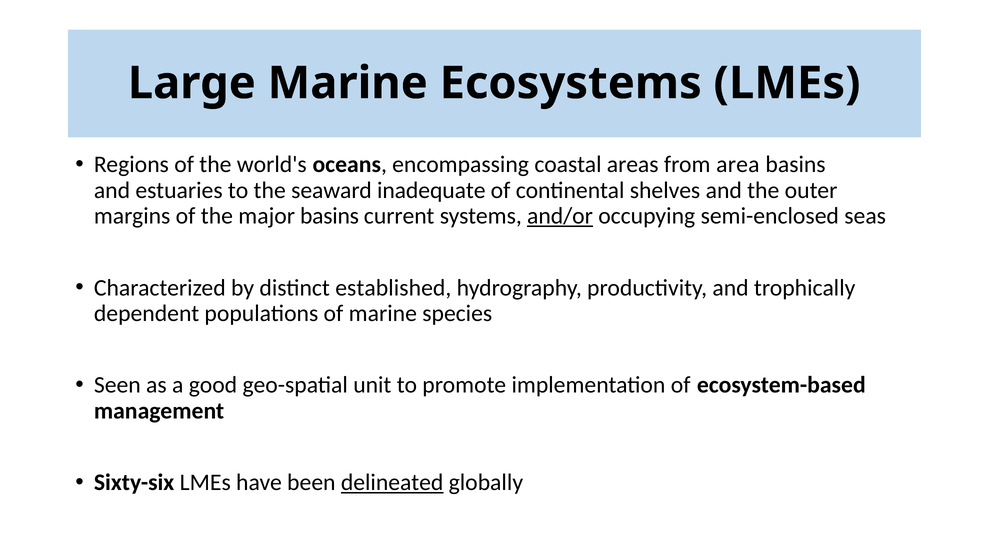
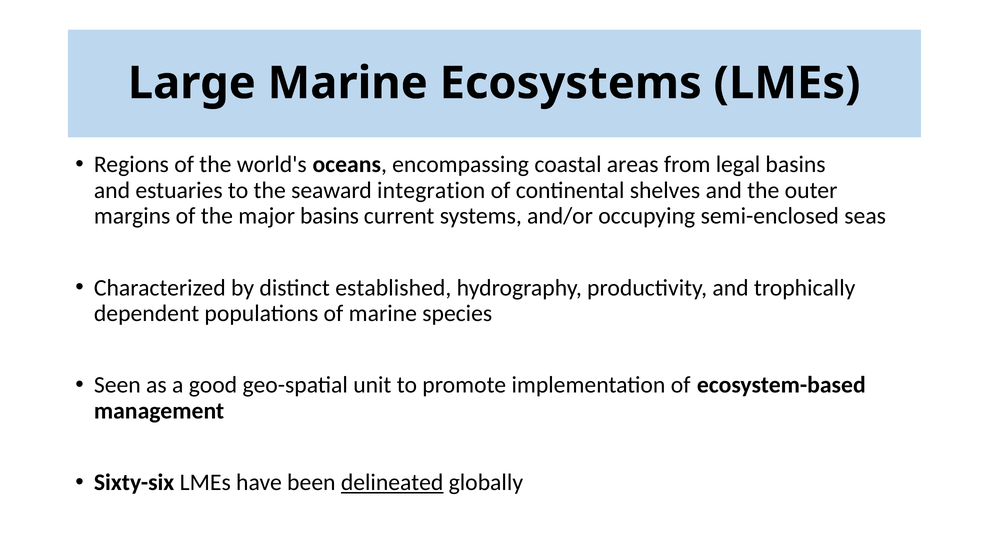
area: area -> legal
inadequate: inadequate -> integration
and/or underline: present -> none
